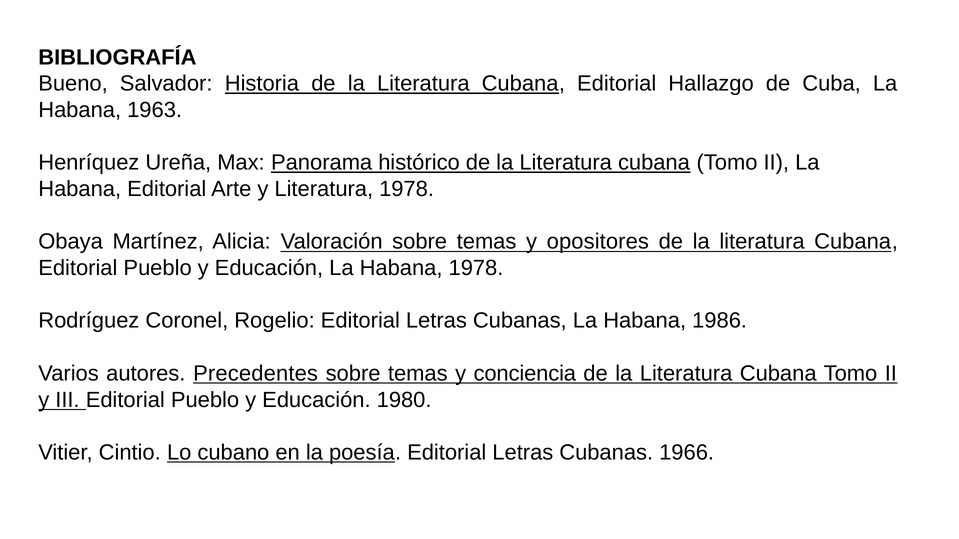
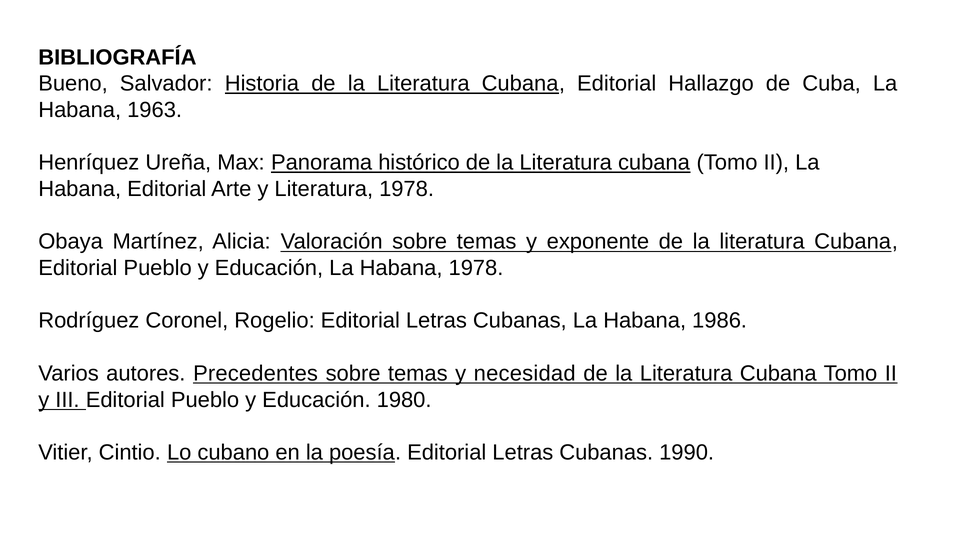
opositores: opositores -> exponente
conciencia: conciencia -> necesidad
1966: 1966 -> 1990
